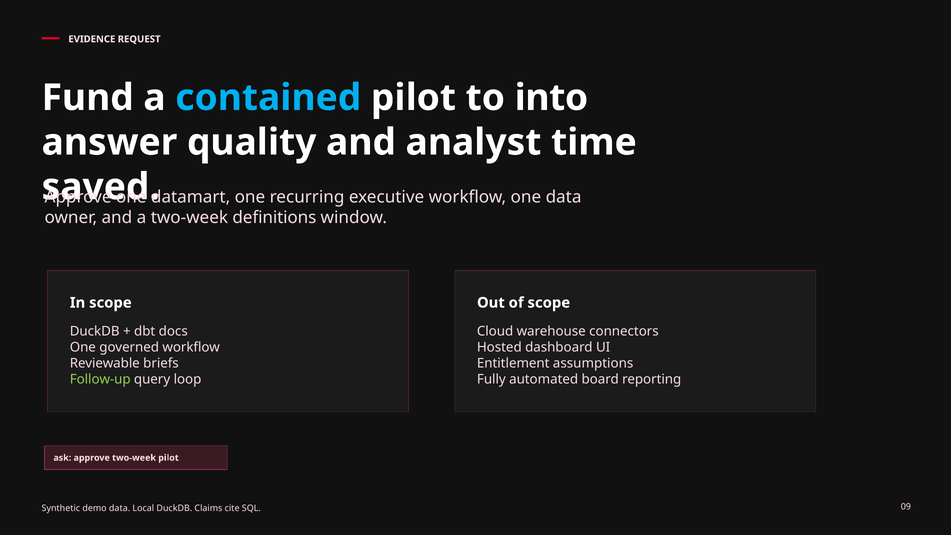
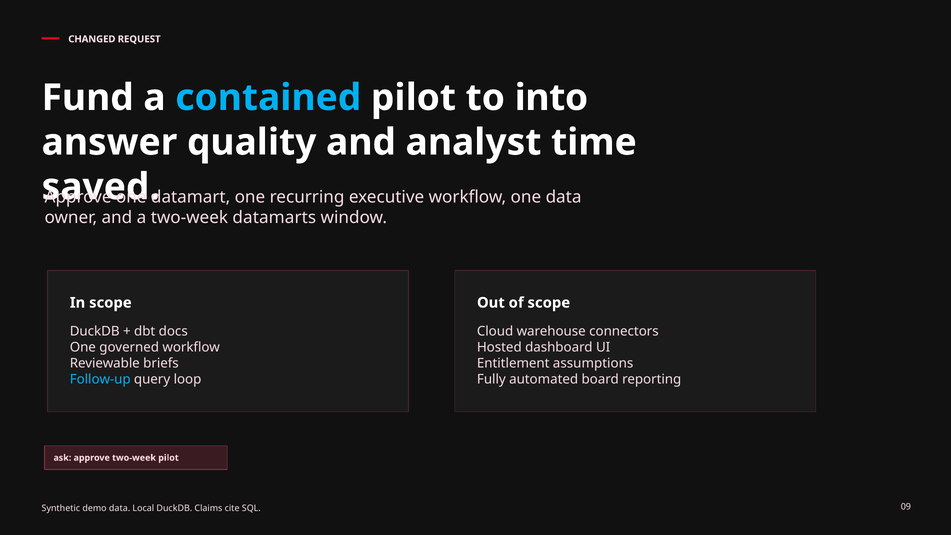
EVIDENCE: EVIDENCE -> CHANGED
definitions: definitions -> datamarts
Follow-up colour: light green -> light blue
